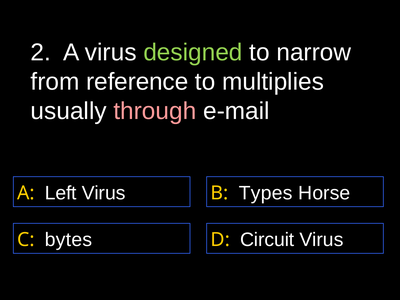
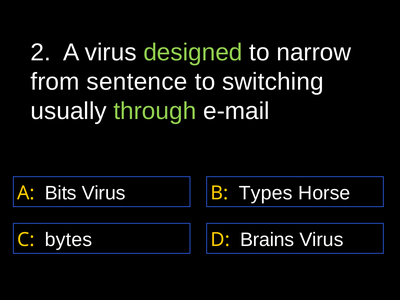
reference: reference -> sentence
multiplies: multiplies -> switching
through colour: pink -> light green
Left: Left -> Bits
Circuit: Circuit -> Brains
